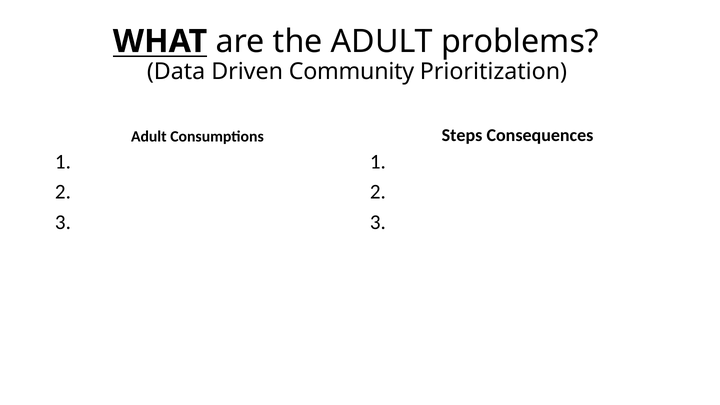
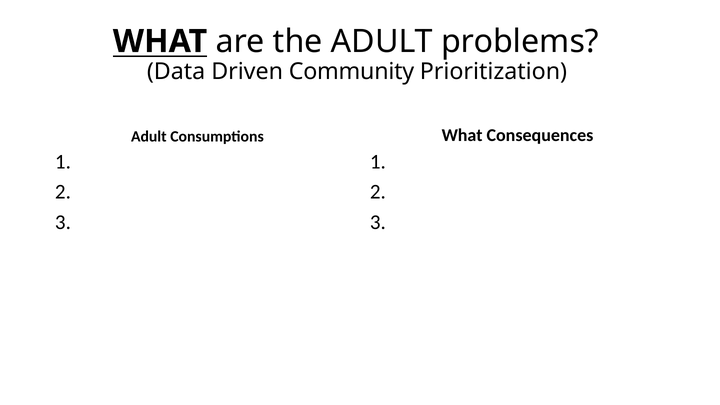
Steps at (462, 135): Steps -> What
